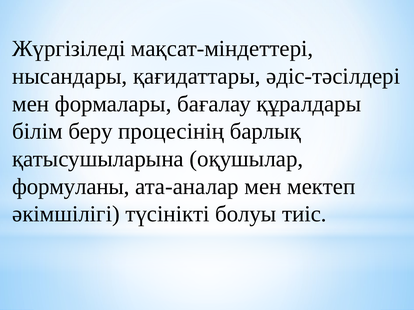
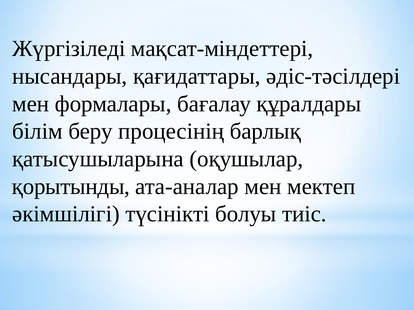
формуланы: формуланы -> қорытынды
